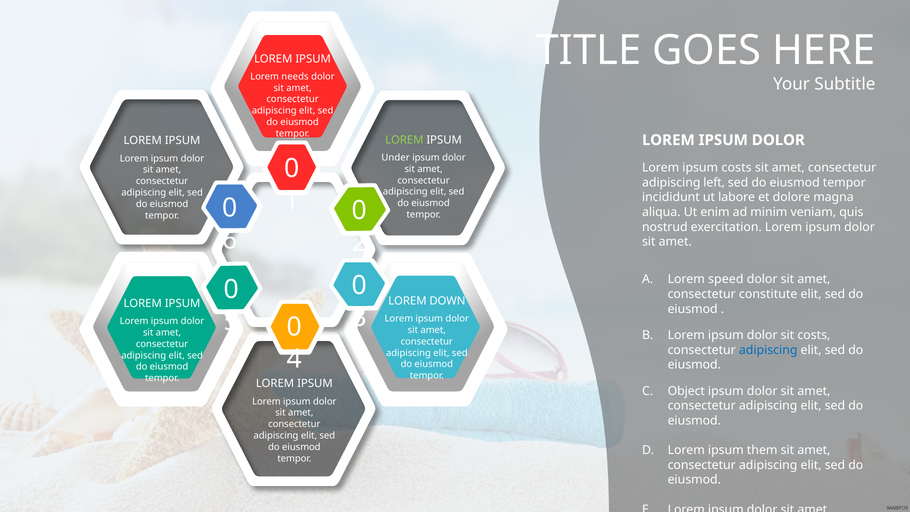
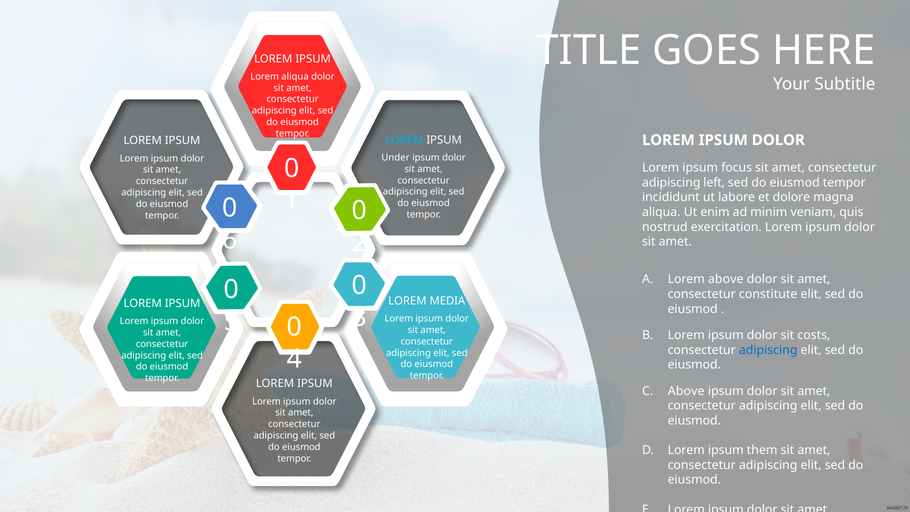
Lorem needs: needs -> aliqua
LOREM at (404, 140) colour: light green -> light blue
ipsum costs: costs -> focus
Lorem speed: speed -> above
DOWN: DOWN -> MEDIA
Object at (686, 391): Object -> Above
